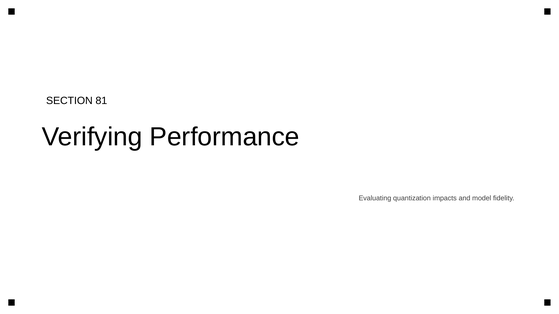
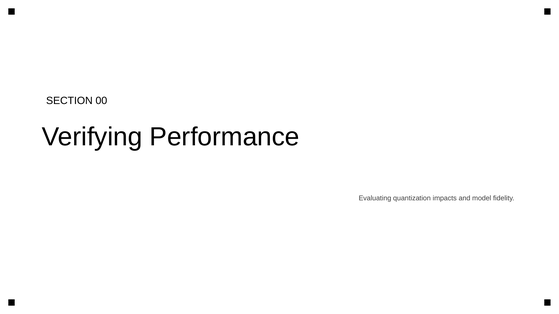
81: 81 -> 00
